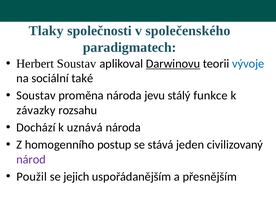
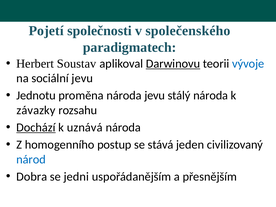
Tlaky: Tlaky -> Pojetí
sociální také: také -> jevu
Soustav at (36, 96): Soustav -> Jednotu
stálý funkce: funkce -> národa
Dochází underline: none -> present
národ colour: purple -> blue
Použil: Použil -> Dobra
jejich: jejich -> jedni
